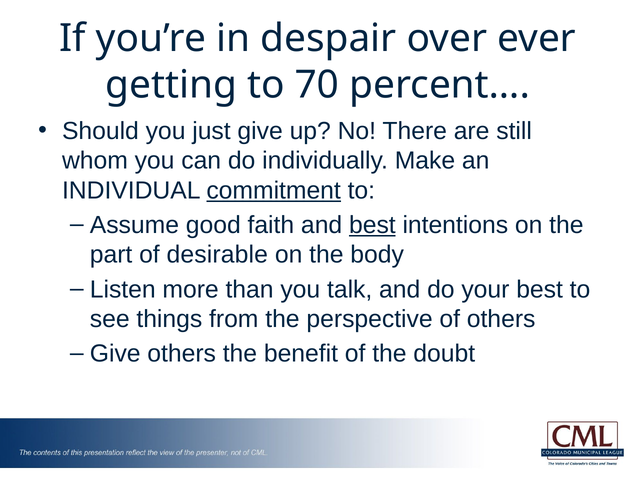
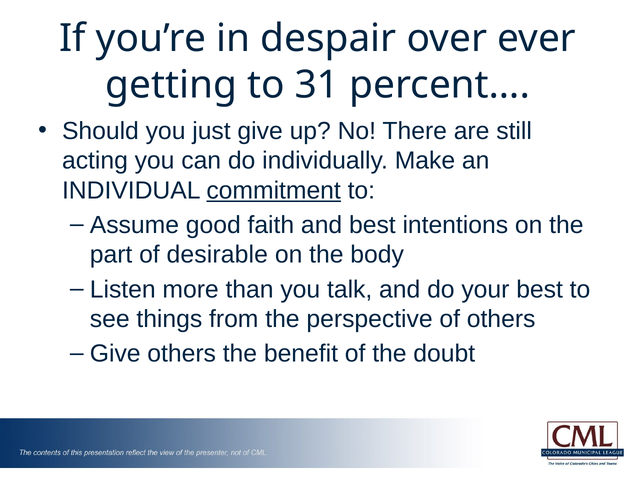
70: 70 -> 31
whom: whom -> acting
best at (372, 225) underline: present -> none
